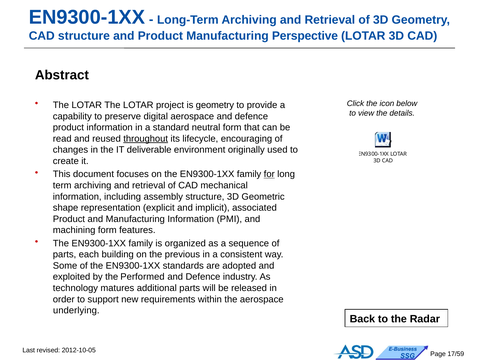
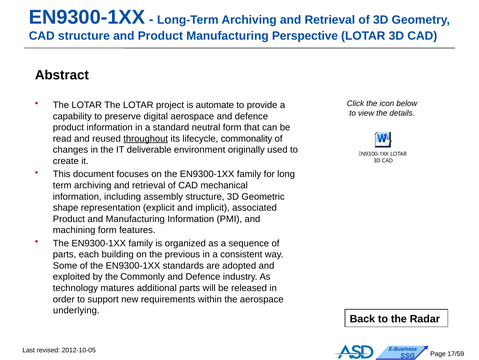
is geometry: geometry -> automate
encouraging: encouraging -> commonality
for underline: present -> none
Performed: Performed -> Commonly
